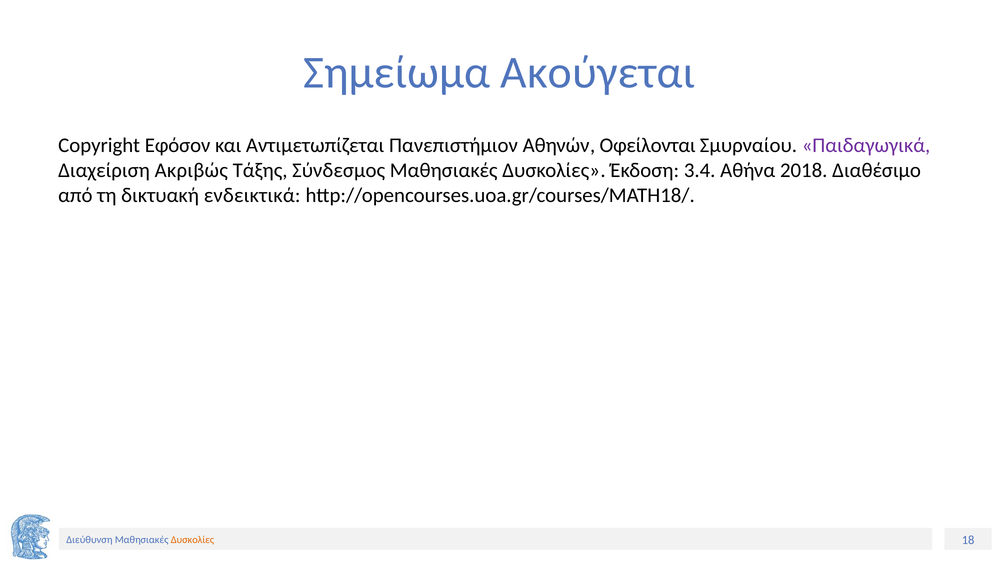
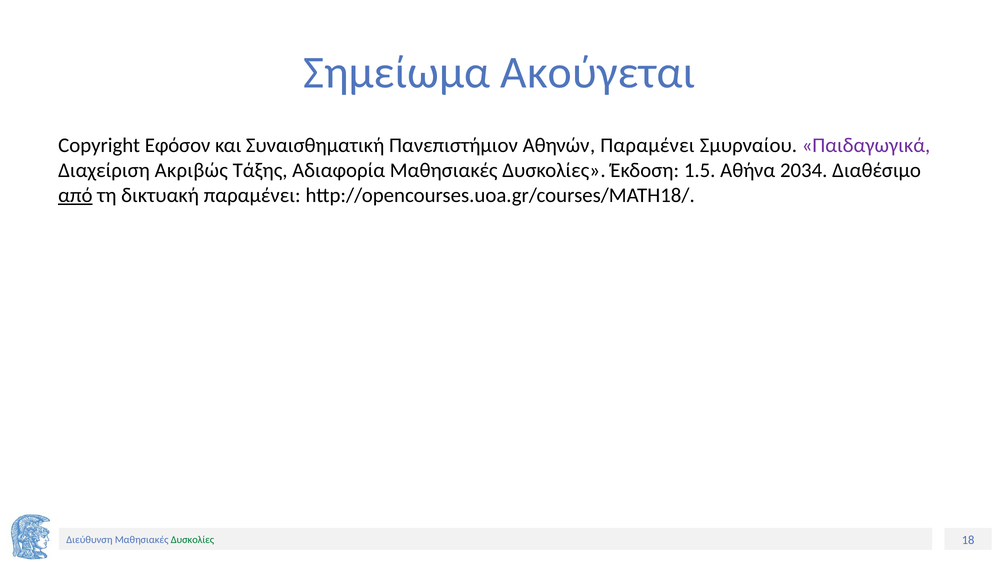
Αντιμετωπίζεται: Αντιμετωπίζεται -> Συναισθηματική
Αθηνών Οφείλονται: Οφείλονται -> Παραμένει
Σύνδεσμος: Σύνδεσμος -> Αδιαφορία
3.4: 3.4 -> 1.5
2018: 2018 -> 2034
από underline: none -> present
δικτυακή ενδεικτικά: ενδεικτικά -> παραμένει
Δυσκολίες at (192, 539) colour: orange -> green
